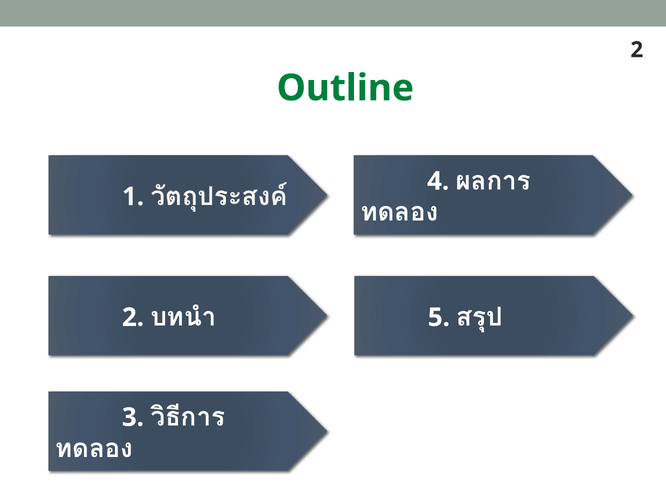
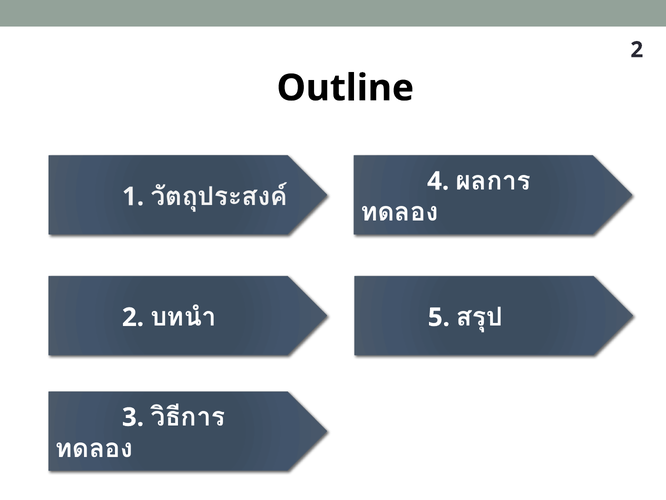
Outline colour: green -> black
